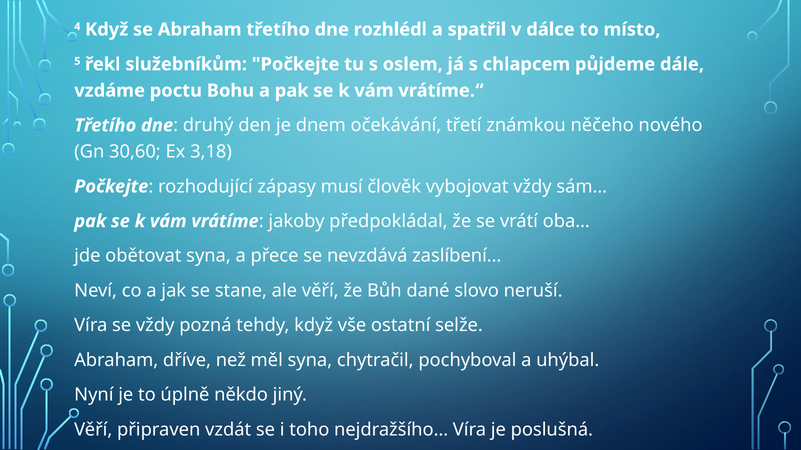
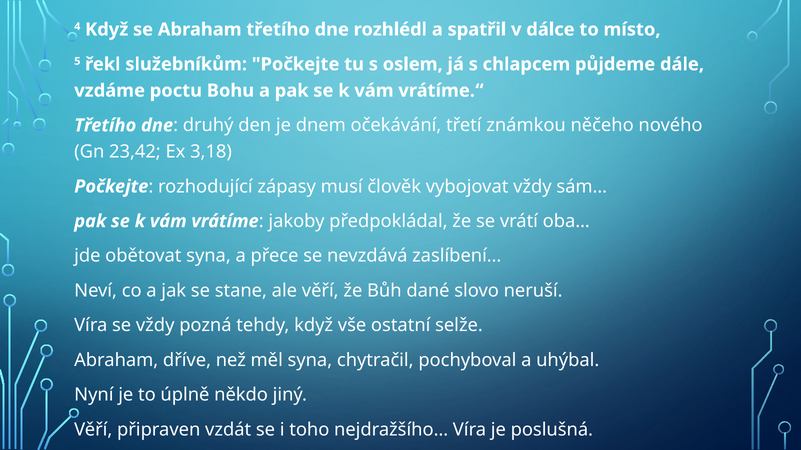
30,60: 30,60 -> 23,42
